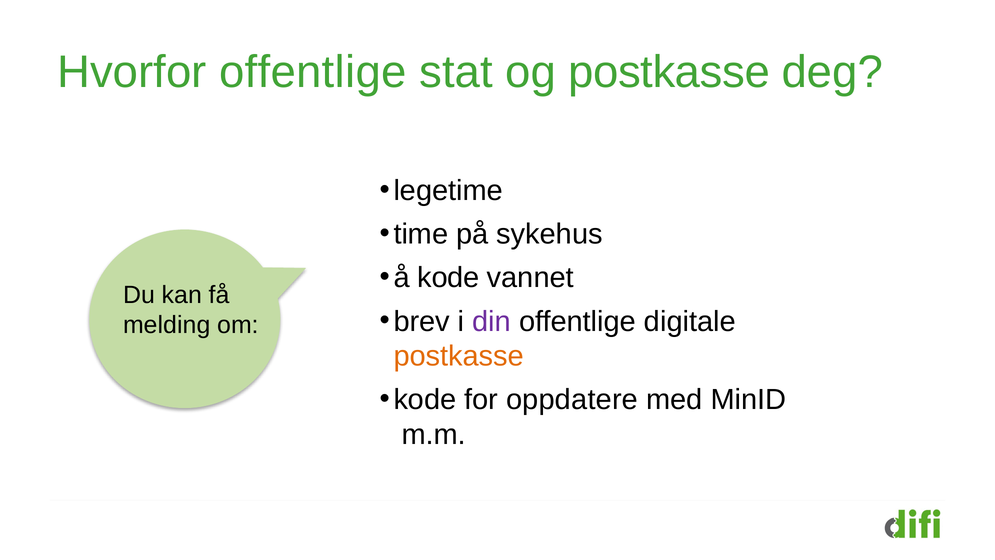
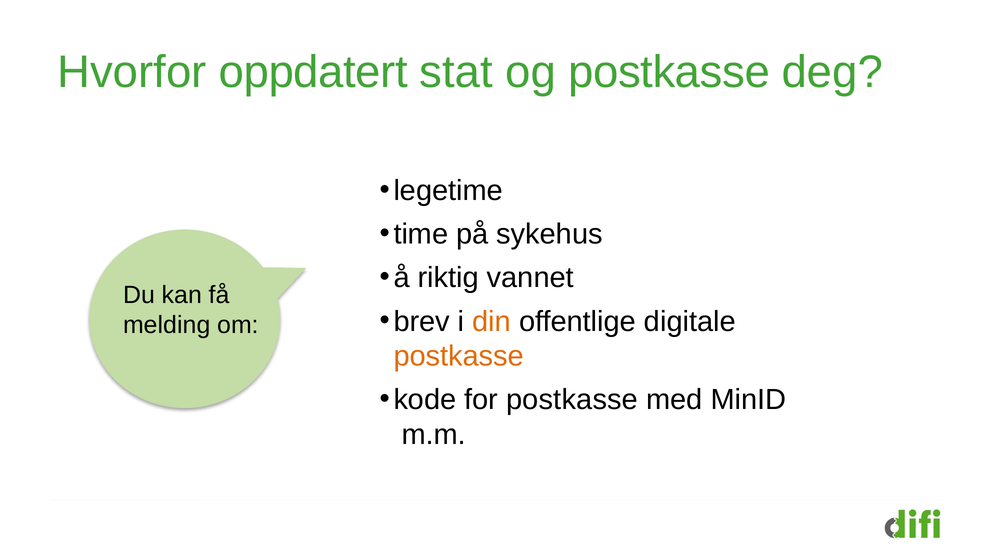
Hvorfor offentlige: offentlige -> oppdatert
å kode: kode -> riktig
din colour: purple -> orange
for oppdatere: oppdatere -> postkasse
